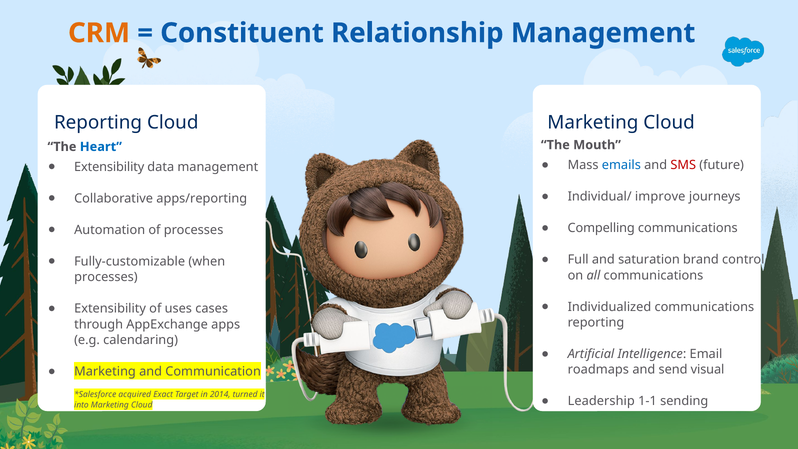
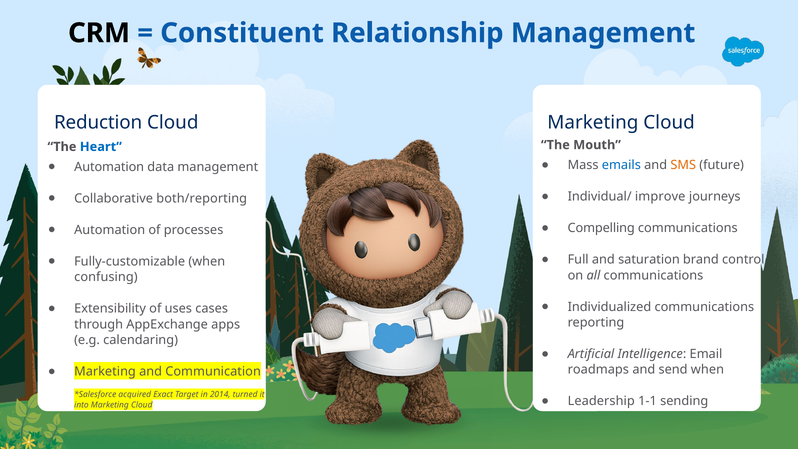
CRM colour: orange -> black
Reporting at (98, 122): Reporting -> Reduction
SMS colour: red -> orange
Extensibility at (109, 167): Extensibility -> Automation
apps/reporting: apps/reporting -> both/reporting
processes at (106, 277): processes -> confusing
send visual: visual -> when
